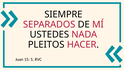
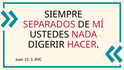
PLEITOS: PLEITOS -> DIGERIR
